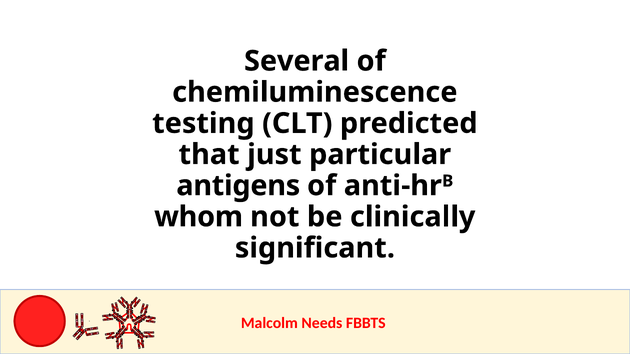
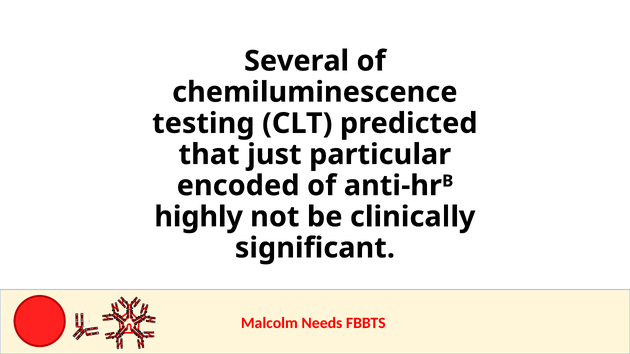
antigens: antigens -> encoded
whom: whom -> highly
